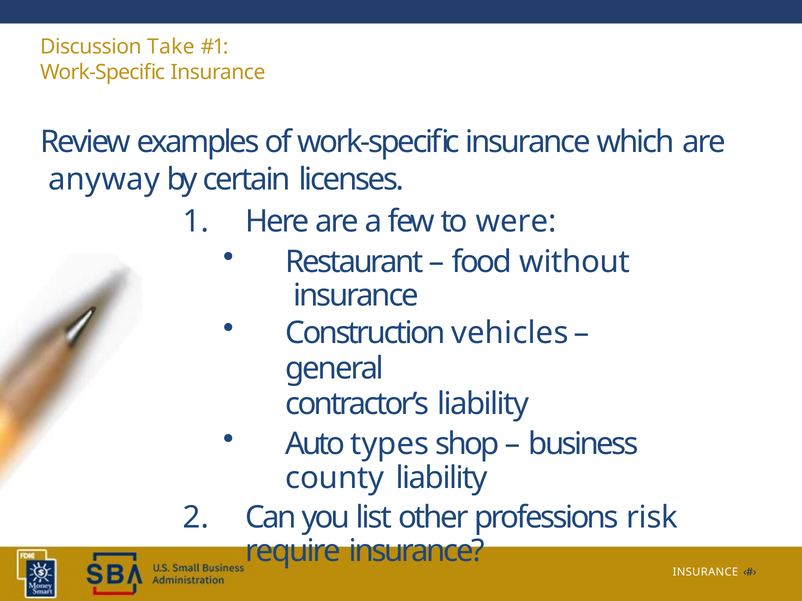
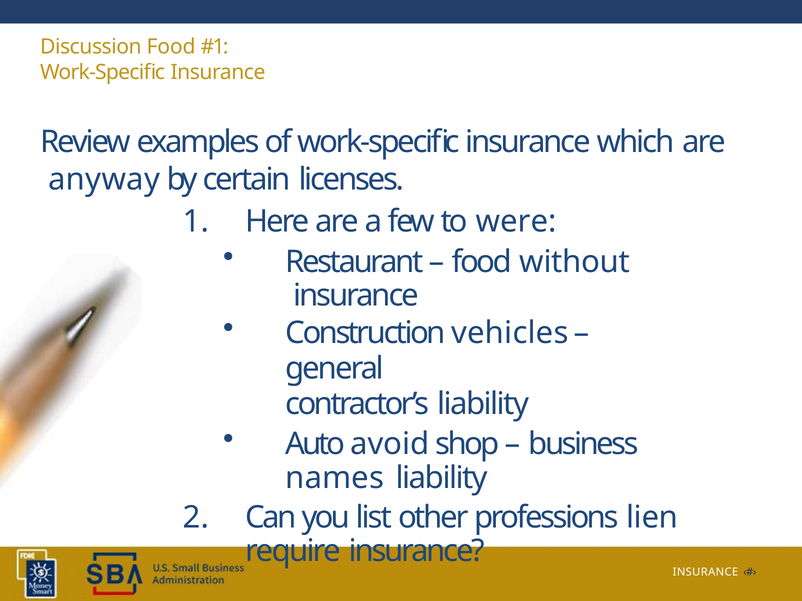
Discussion Take: Take -> Food
types: types -> avoid
county: county -> names
risk: risk -> lien
